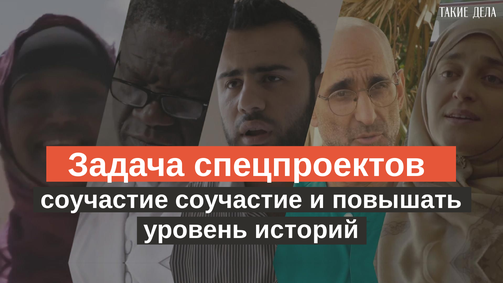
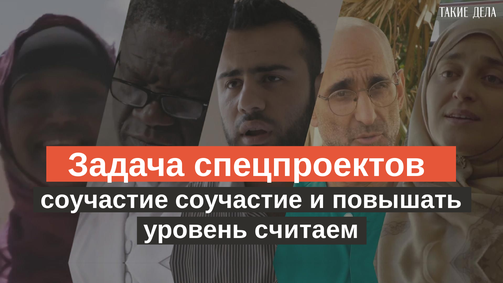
историй: историй -> считаем
